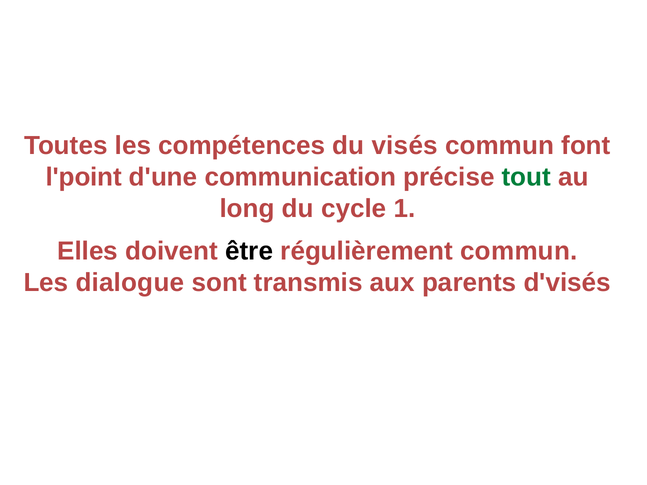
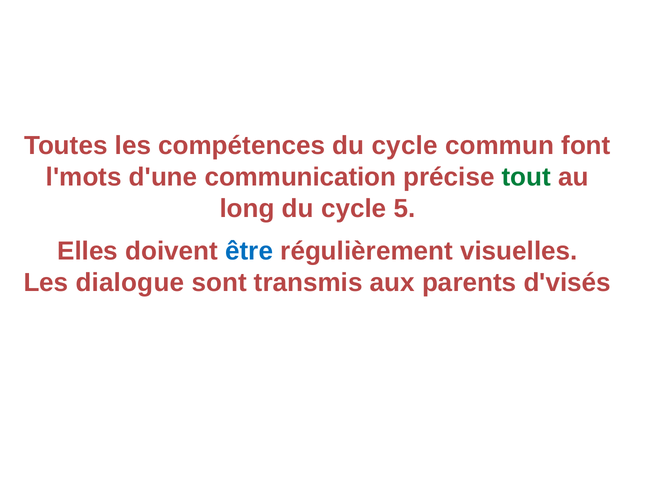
compétences du visés: visés -> cycle
l'point: l'point -> l'mots
1: 1 -> 5
être colour: black -> blue
régulièrement commun: commun -> visuelles
